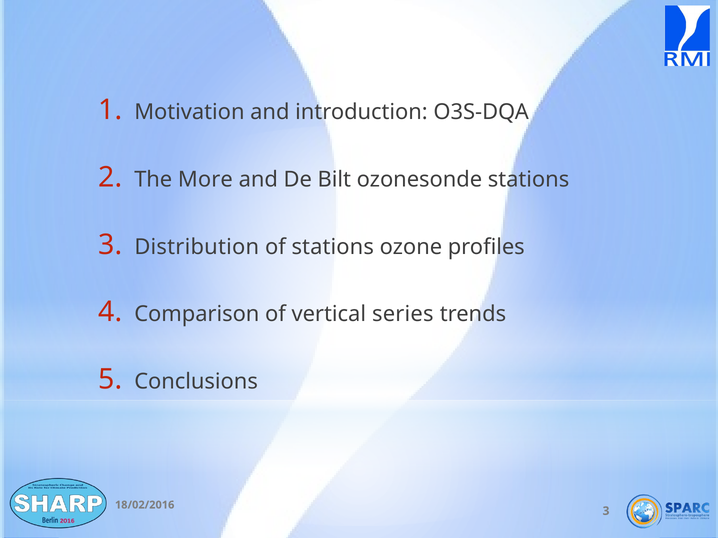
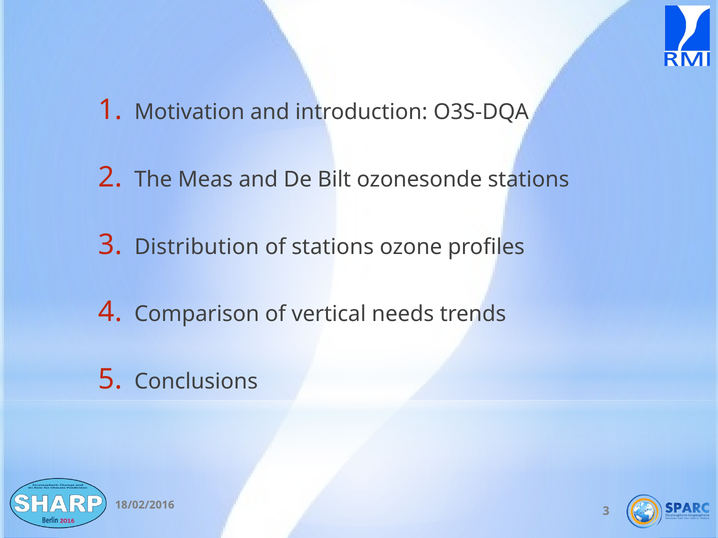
More: More -> Meas
series: series -> needs
